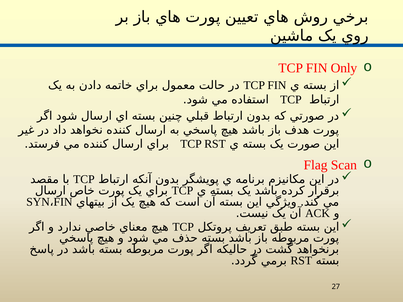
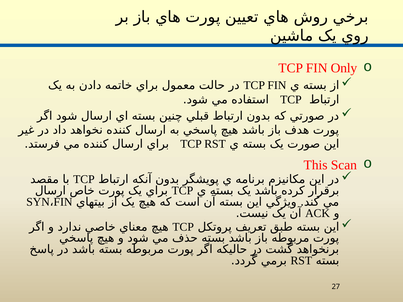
Flag: Flag -> This
